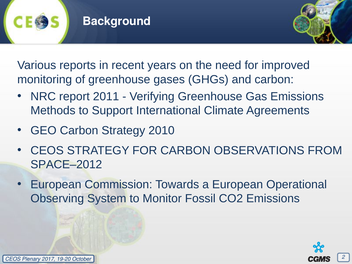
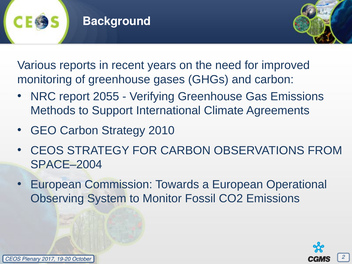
2011: 2011 -> 2055
SPACE–2012: SPACE–2012 -> SPACE–2004
